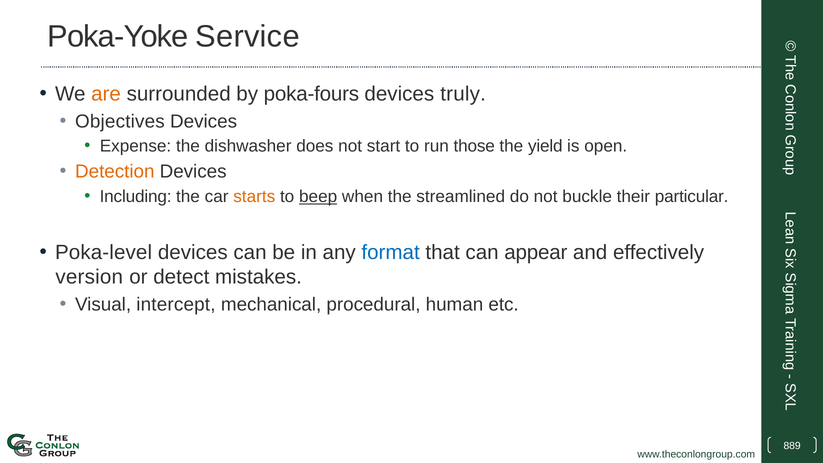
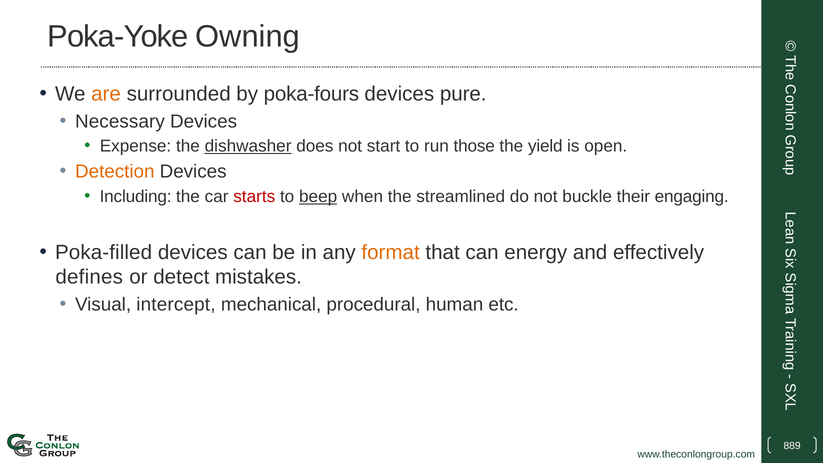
Service: Service -> Owning
truly: truly -> pure
Objectives: Objectives -> Necessary
dishwasher underline: none -> present
starts colour: orange -> red
particular: particular -> engaging
Poka-level: Poka-level -> Poka-filled
format colour: blue -> orange
appear: appear -> energy
version: version -> defines
